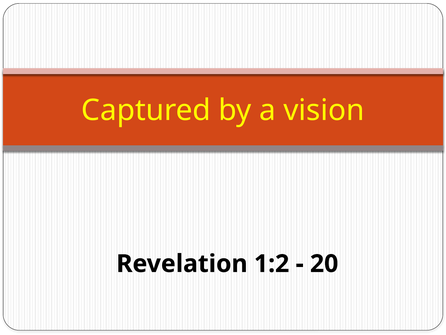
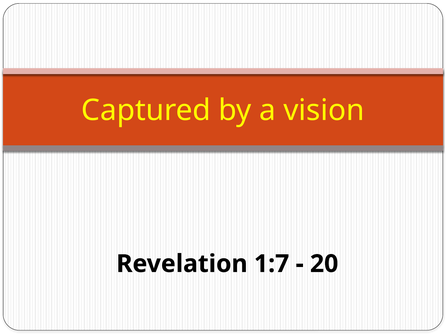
1:2: 1:2 -> 1:7
